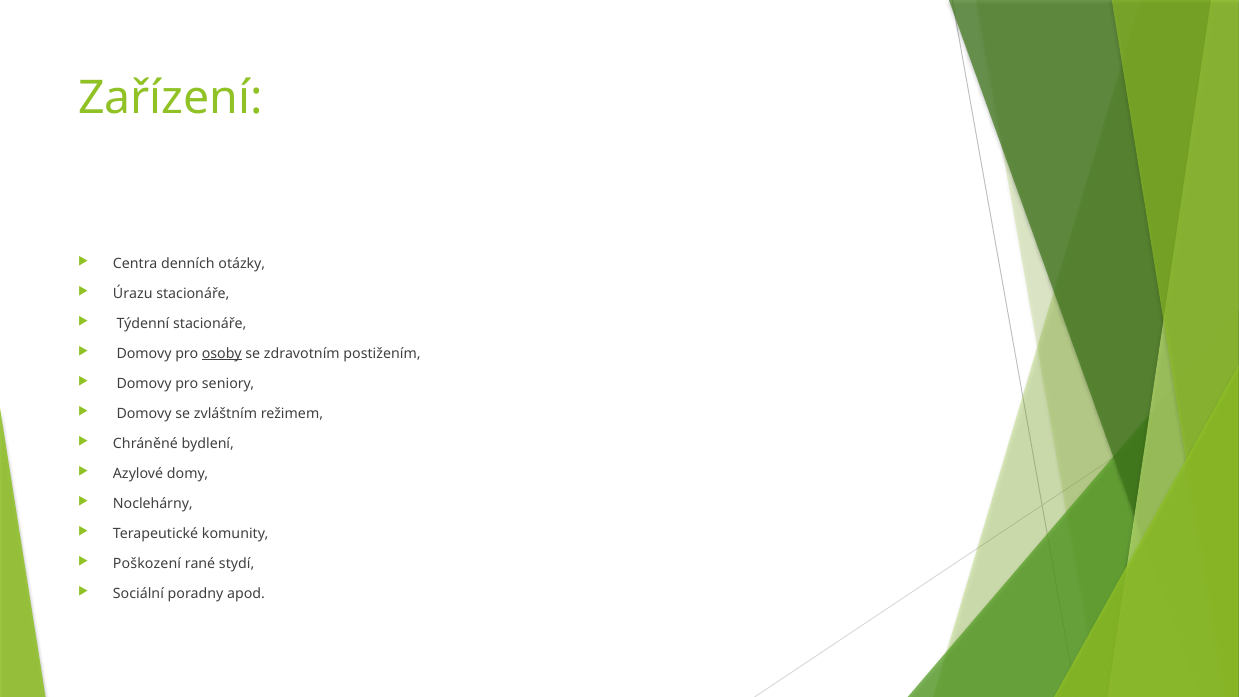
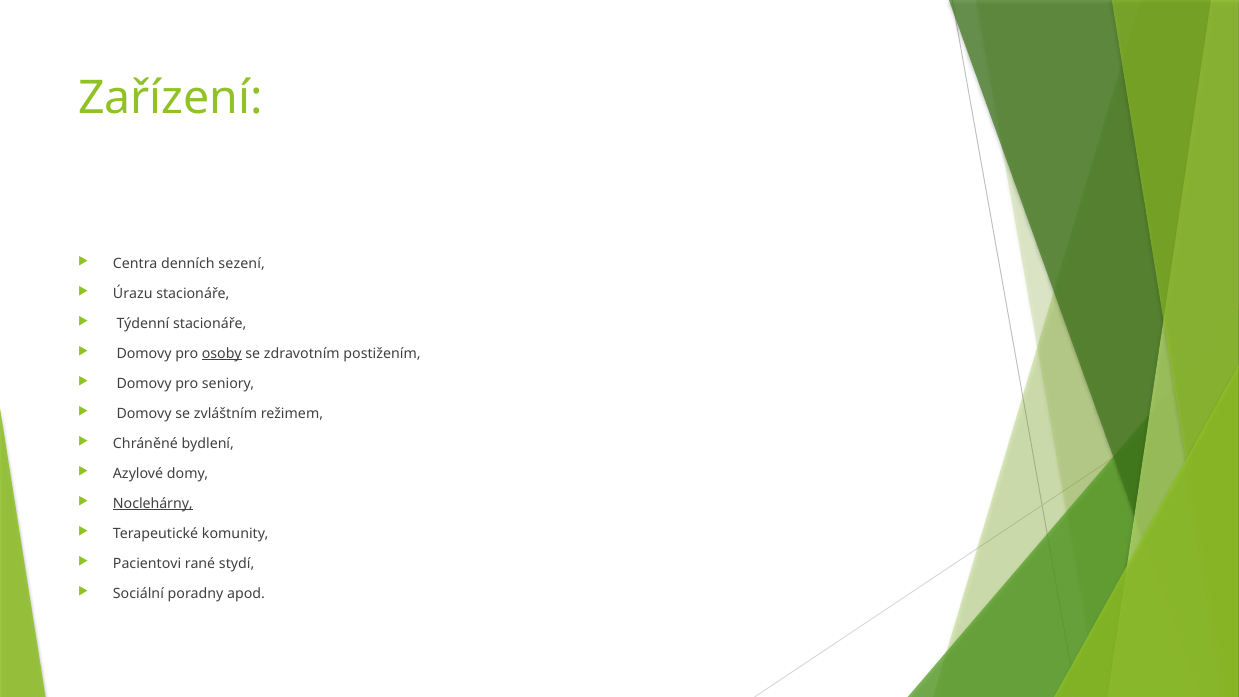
otázky: otázky -> sezení
Noclehárny underline: none -> present
Poškození: Poškození -> Pacientovi
